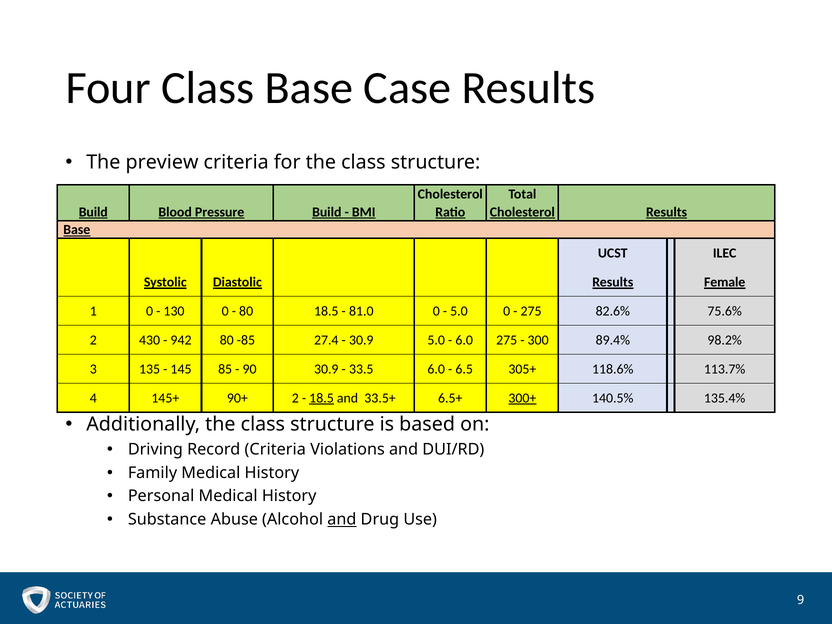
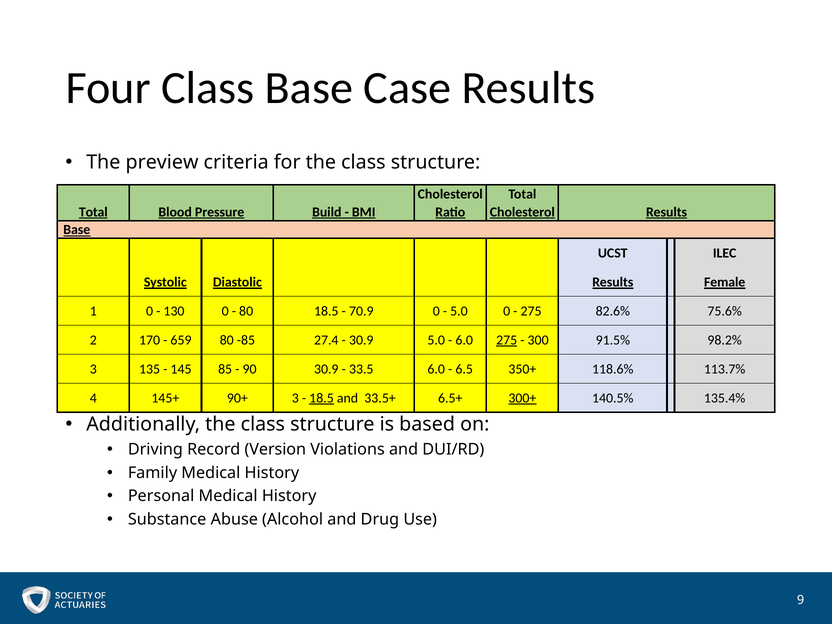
Build at (93, 212): Build -> Total
81.0: 81.0 -> 70.9
430: 430 -> 170
942: 942 -> 659
275 at (507, 340) underline: none -> present
89.4%: 89.4% -> 91.5%
305+: 305+ -> 350+
90+ 2: 2 -> 3
Record Criteria: Criteria -> Version
and at (342, 519) underline: present -> none
